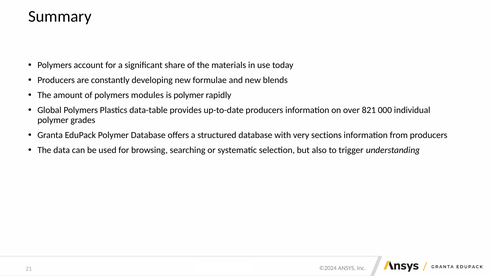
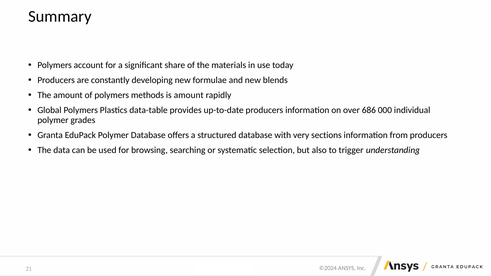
modules: modules -> methods
is polymer: polymer -> amount
821: 821 -> 686
